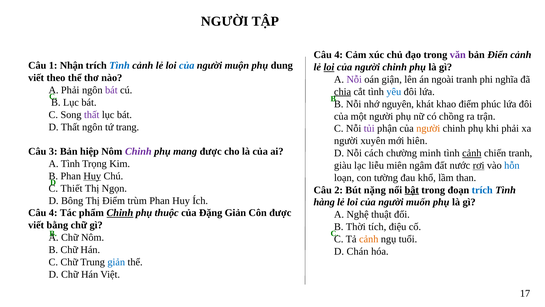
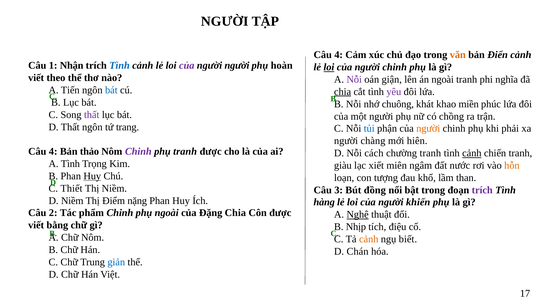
văn colour: purple -> orange
của at (187, 65) colour: blue -> purple
người muộn: muộn -> người
dung: dung -> hoàn
A Phải: Phải -> Tiến
bát at (111, 90) colour: purple -> blue
yêu colour: blue -> purple
nguyên: nguyên -> chuông
khao điểm: điểm -> miền
tủi colour: purple -> blue
xuyên: xuyên -> chàng
3 at (53, 151): 3 -> 4
hiệp: hiệp -> thảo
phụ mang: mang -> tranh
chường minh: minh -> tranh
liễu: liễu -> xiết
rơi underline: present -> none
hỗn colour: blue -> orange
tường: tường -> tượng
Thị Ngọn: Ngọn -> Niềm
2: 2 -> 3
nặng: nặng -> đồng
bật underline: present -> none
trích at (482, 190) colour: blue -> purple
D Bông: Bông -> Niềm
trùm: trùm -> nặng
muốn: muốn -> khiến
4 at (53, 213): 4 -> 2
Chinh at (120, 213) underline: present -> none
phụ thuộc: thuộc -> ngoài
Đặng Giản: Giản -> Chia
Nghệ underline: none -> present
Thời: Thời -> Nhịp
tuổi: tuổi -> biết
